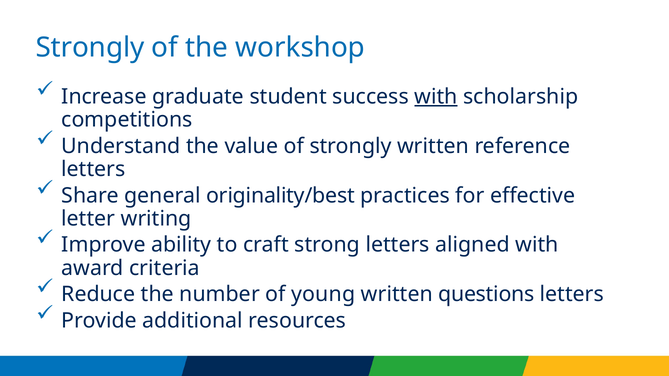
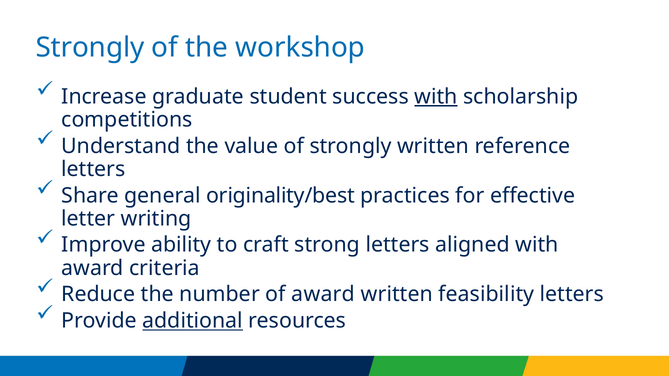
of young: young -> award
questions: questions -> feasibility
additional underline: none -> present
